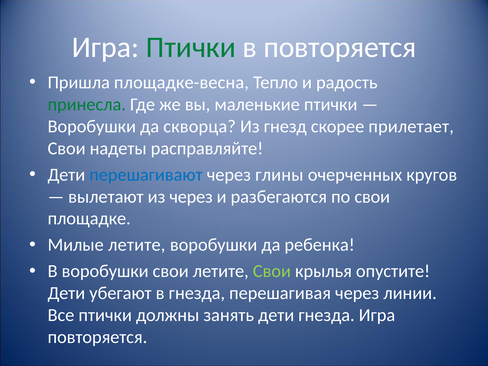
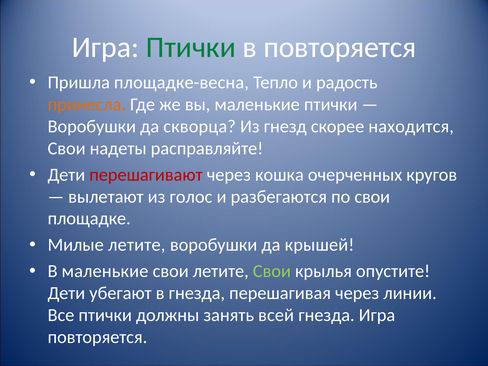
принесла colour: green -> orange
прилетает: прилетает -> находится
перешагивают colour: blue -> red
глины: глины -> кошка
из через: через -> голос
ребенка: ребенка -> крышей
В воробушки: воробушки -> маленькие
занять дети: дети -> всей
